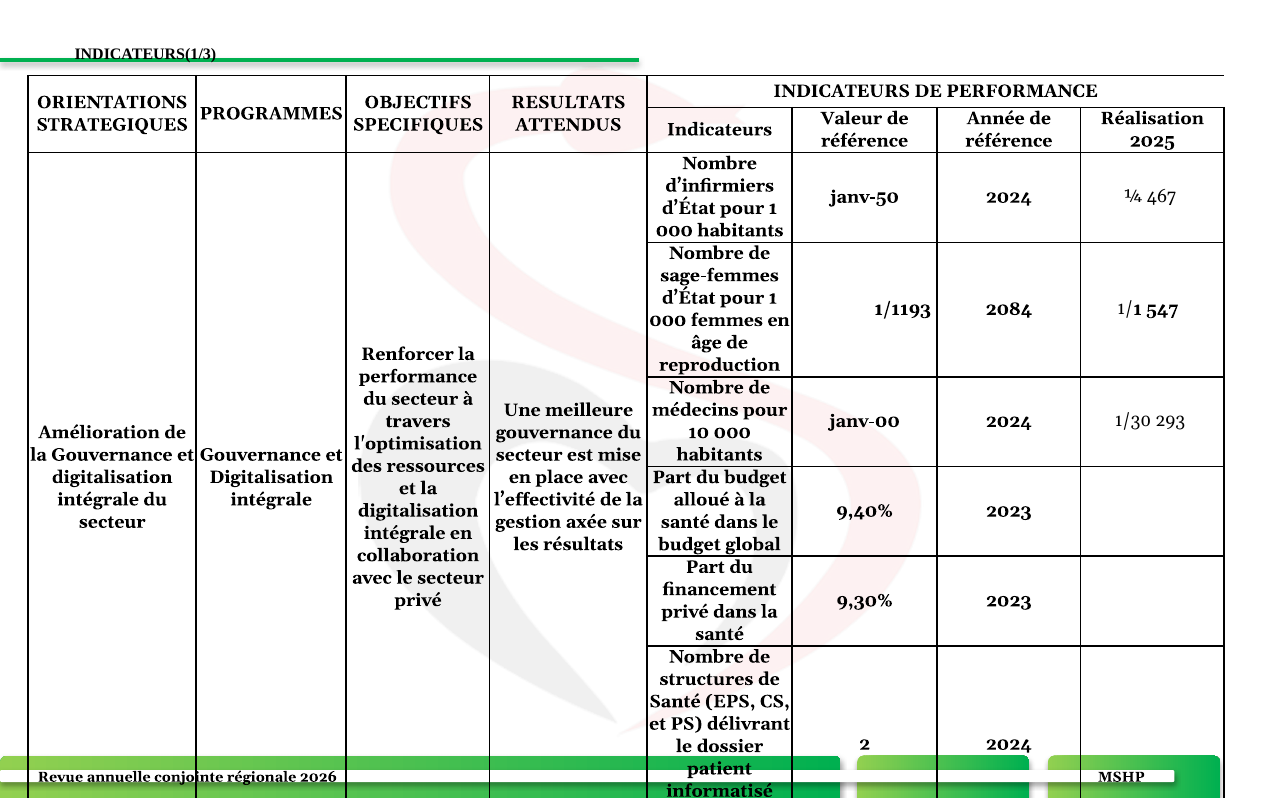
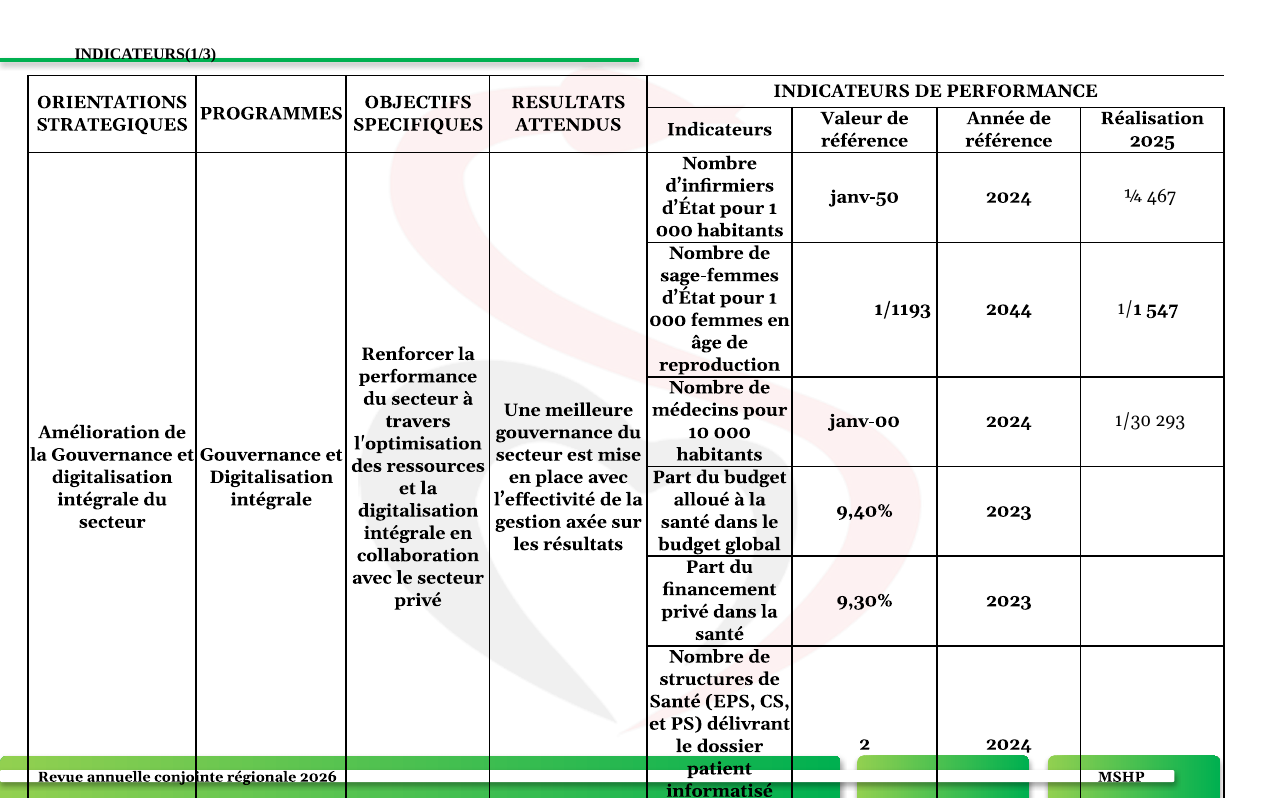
2084: 2084 -> 2044
